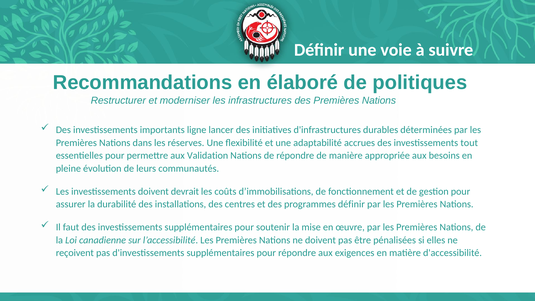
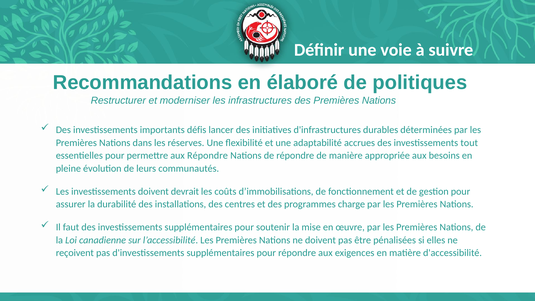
ligne: ligne -> défis
aux Validation: Validation -> Répondre
programmes définir: définir -> charge
